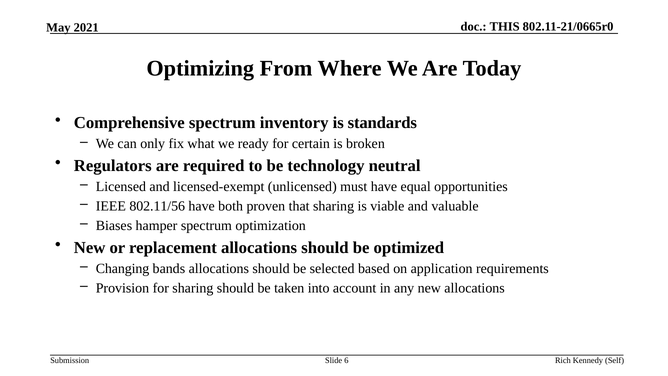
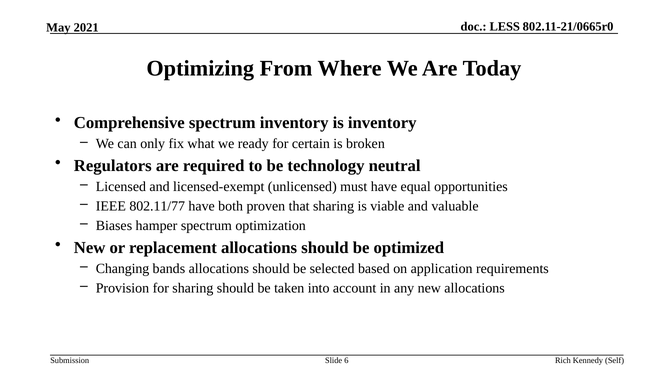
THIS: THIS -> LESS
is standards: standards -> inventory
802.11/56: 802.11/56 -> 802.11/77
